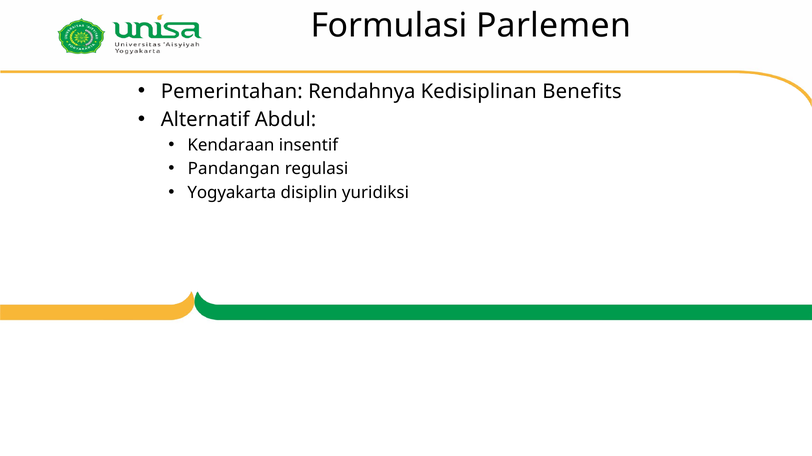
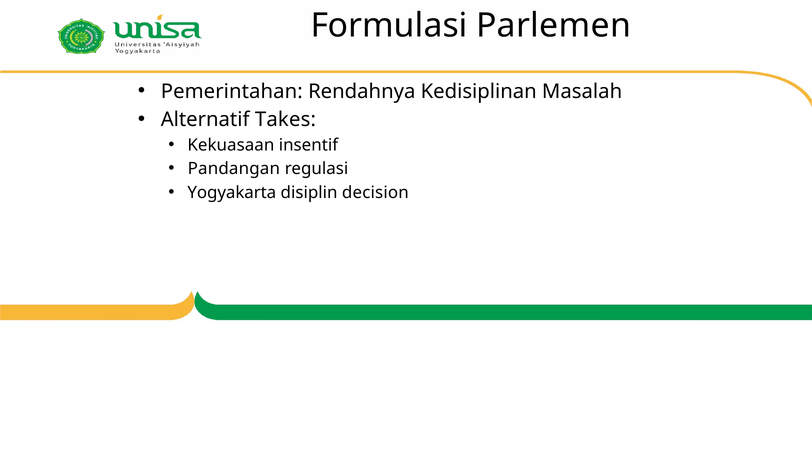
Benefits: Benefits -> Masalah
Abdul: Abdul -> Takes
Kendaraan: Kendaraan -> Kekuasaan
yuridiksi: yuridiksi -> decision
